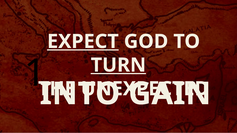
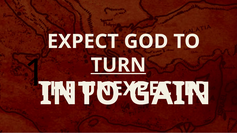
EXPECT underline: present -> none
